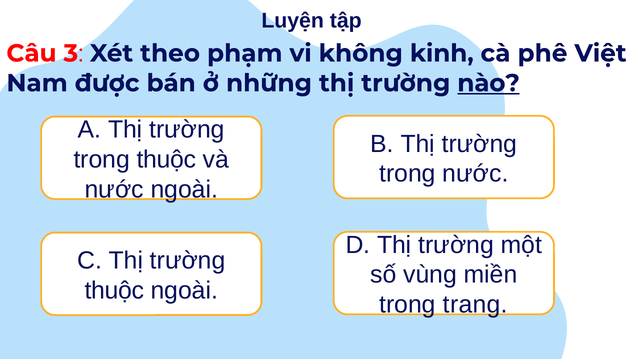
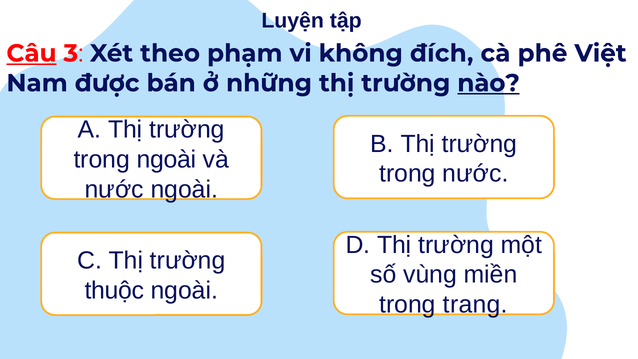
Câu underline: none -> present
kinh: kinh -> đích
trong thuộc: thuộc -> ngoài
